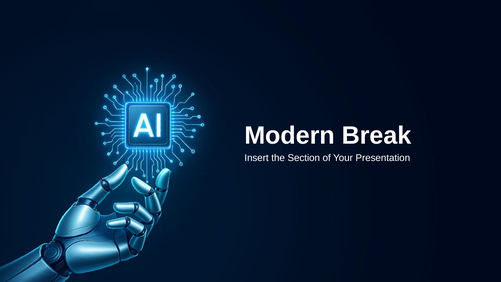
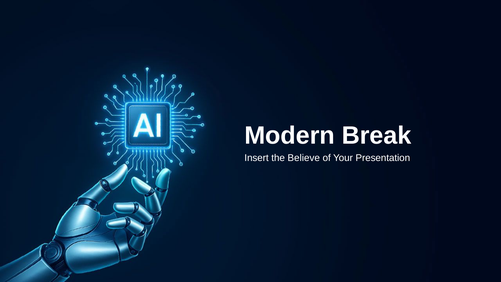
Section: Section -> Believe
